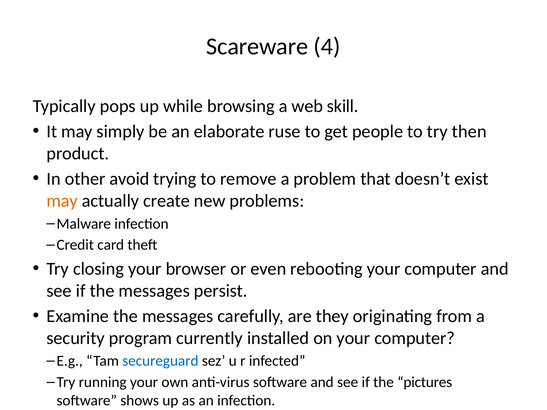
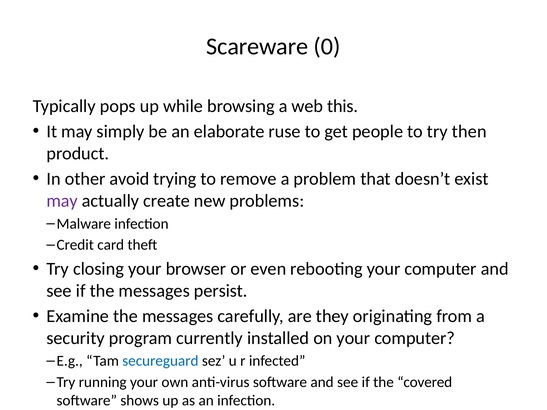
4: 4 -> 0
skill: skill -> this
may at (62, 201) colour: orange -> purple
pictures: pictures -> covered
